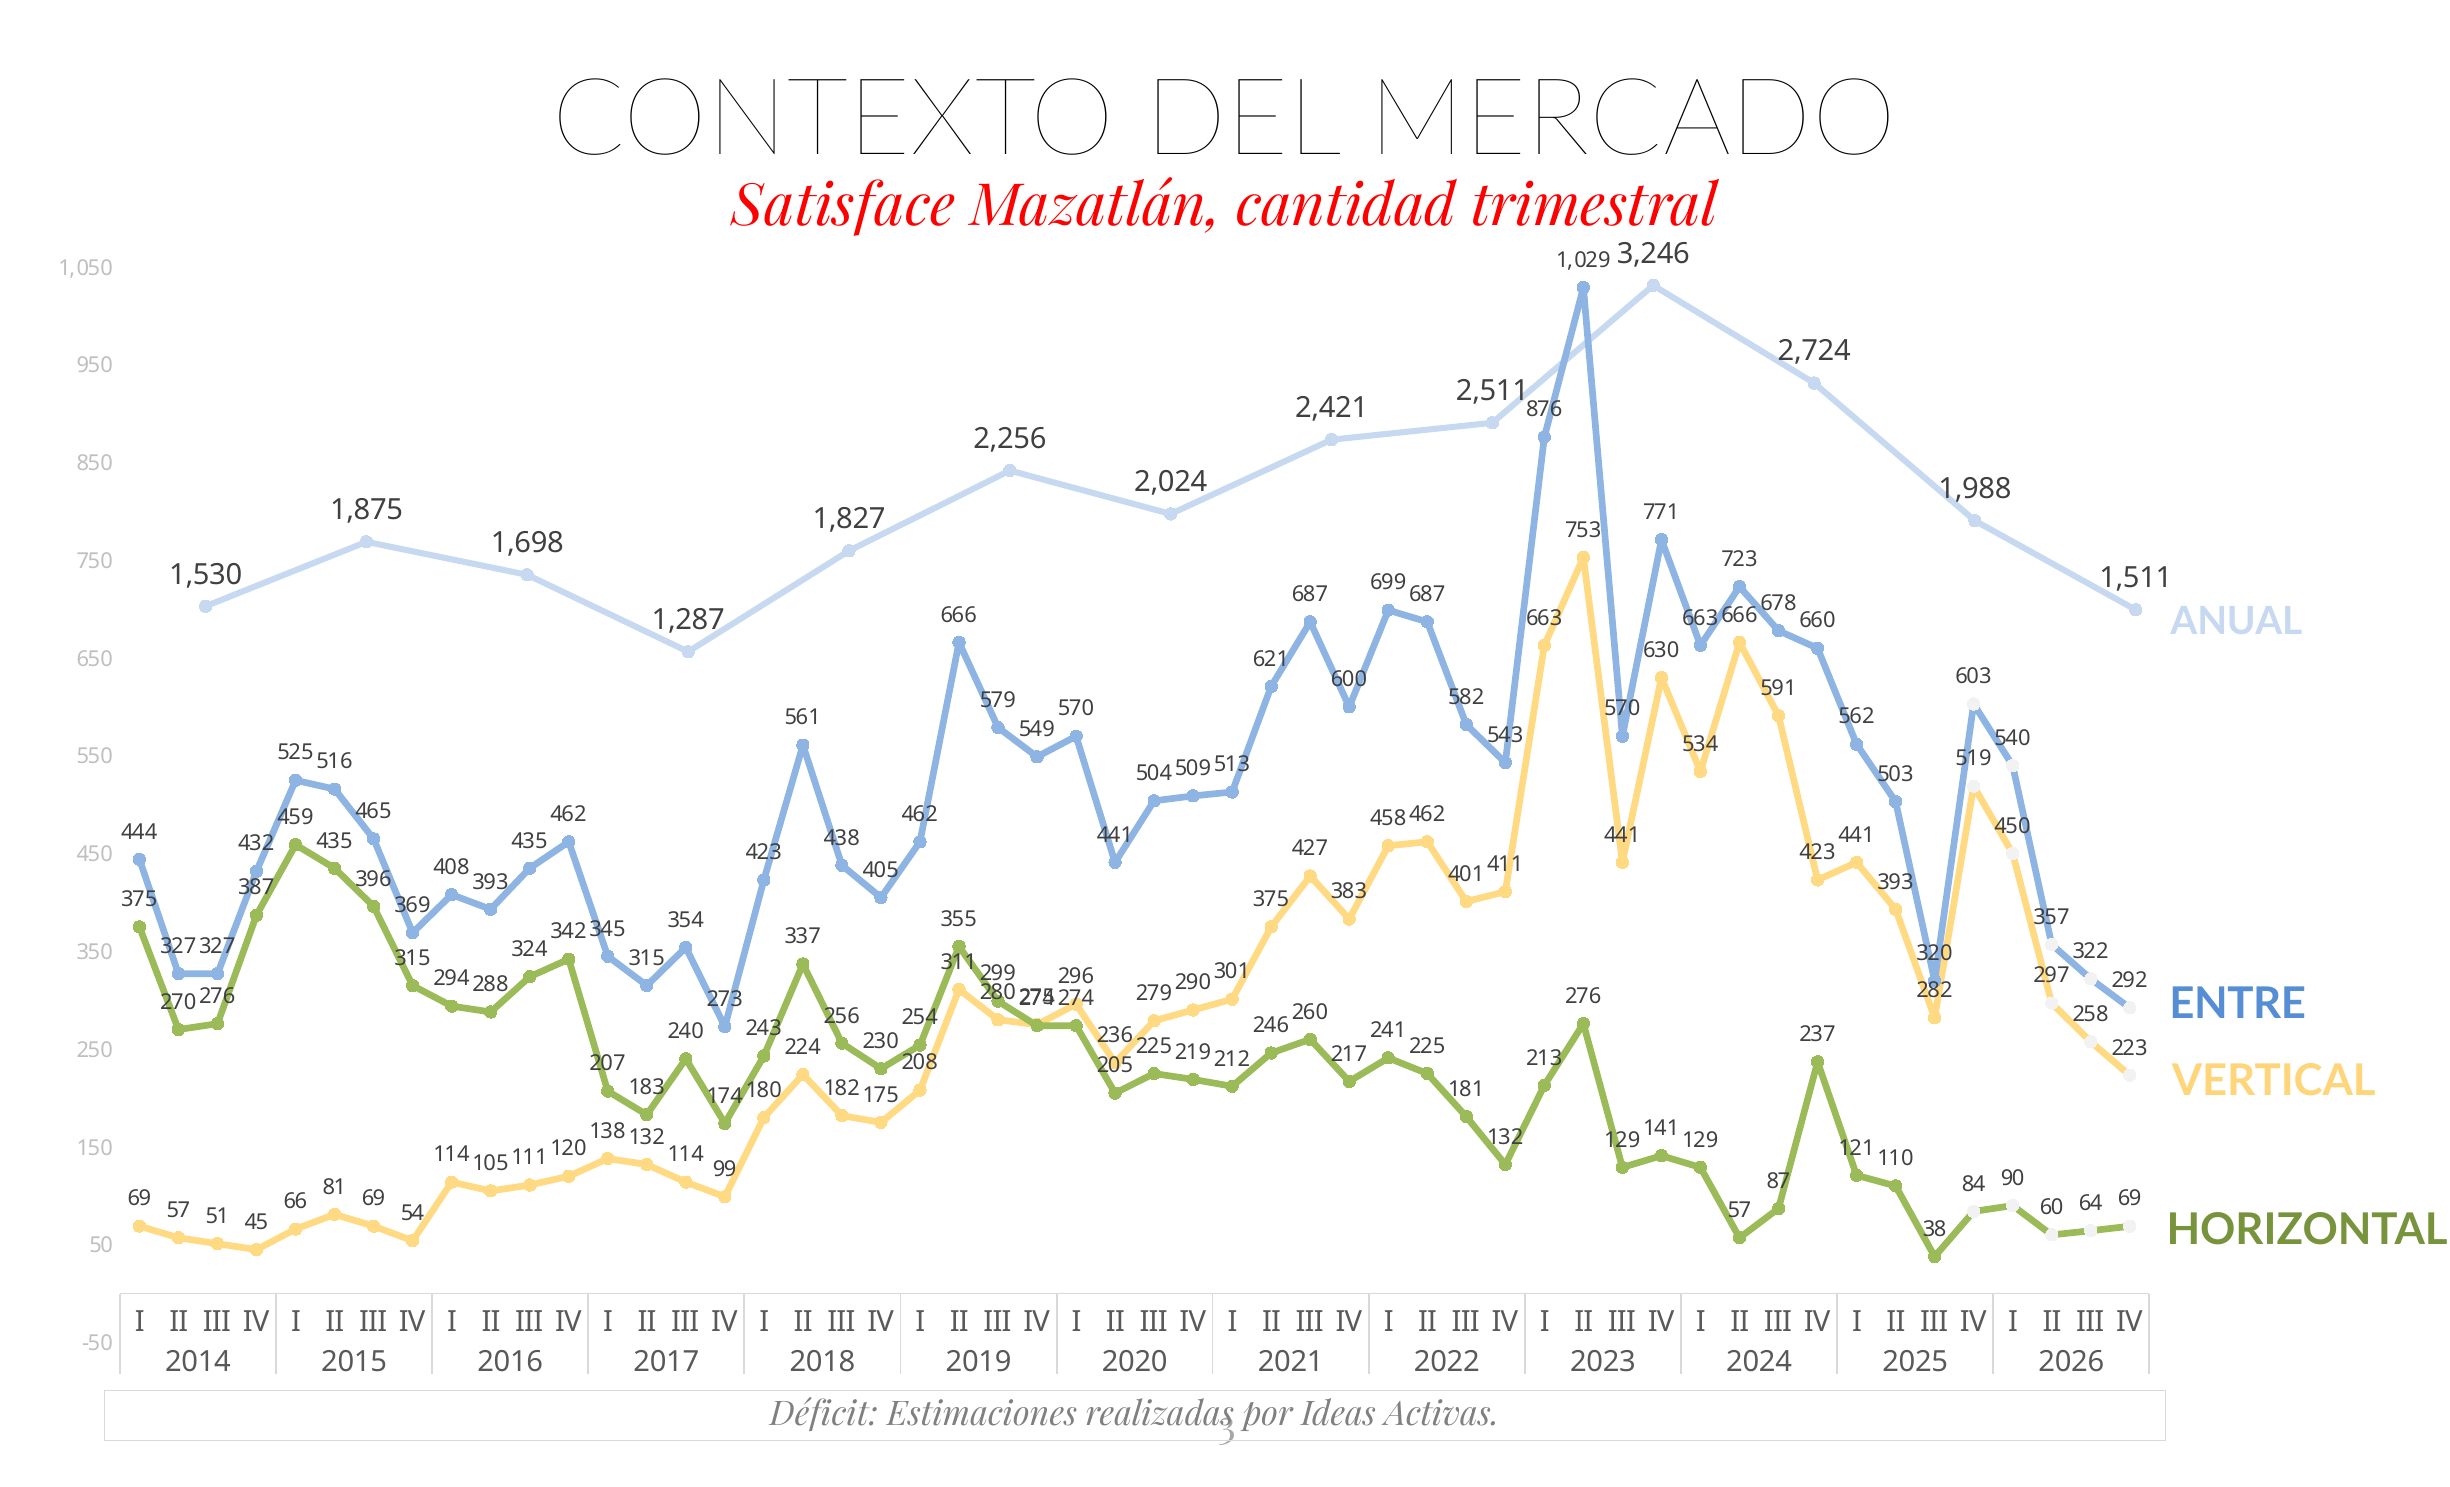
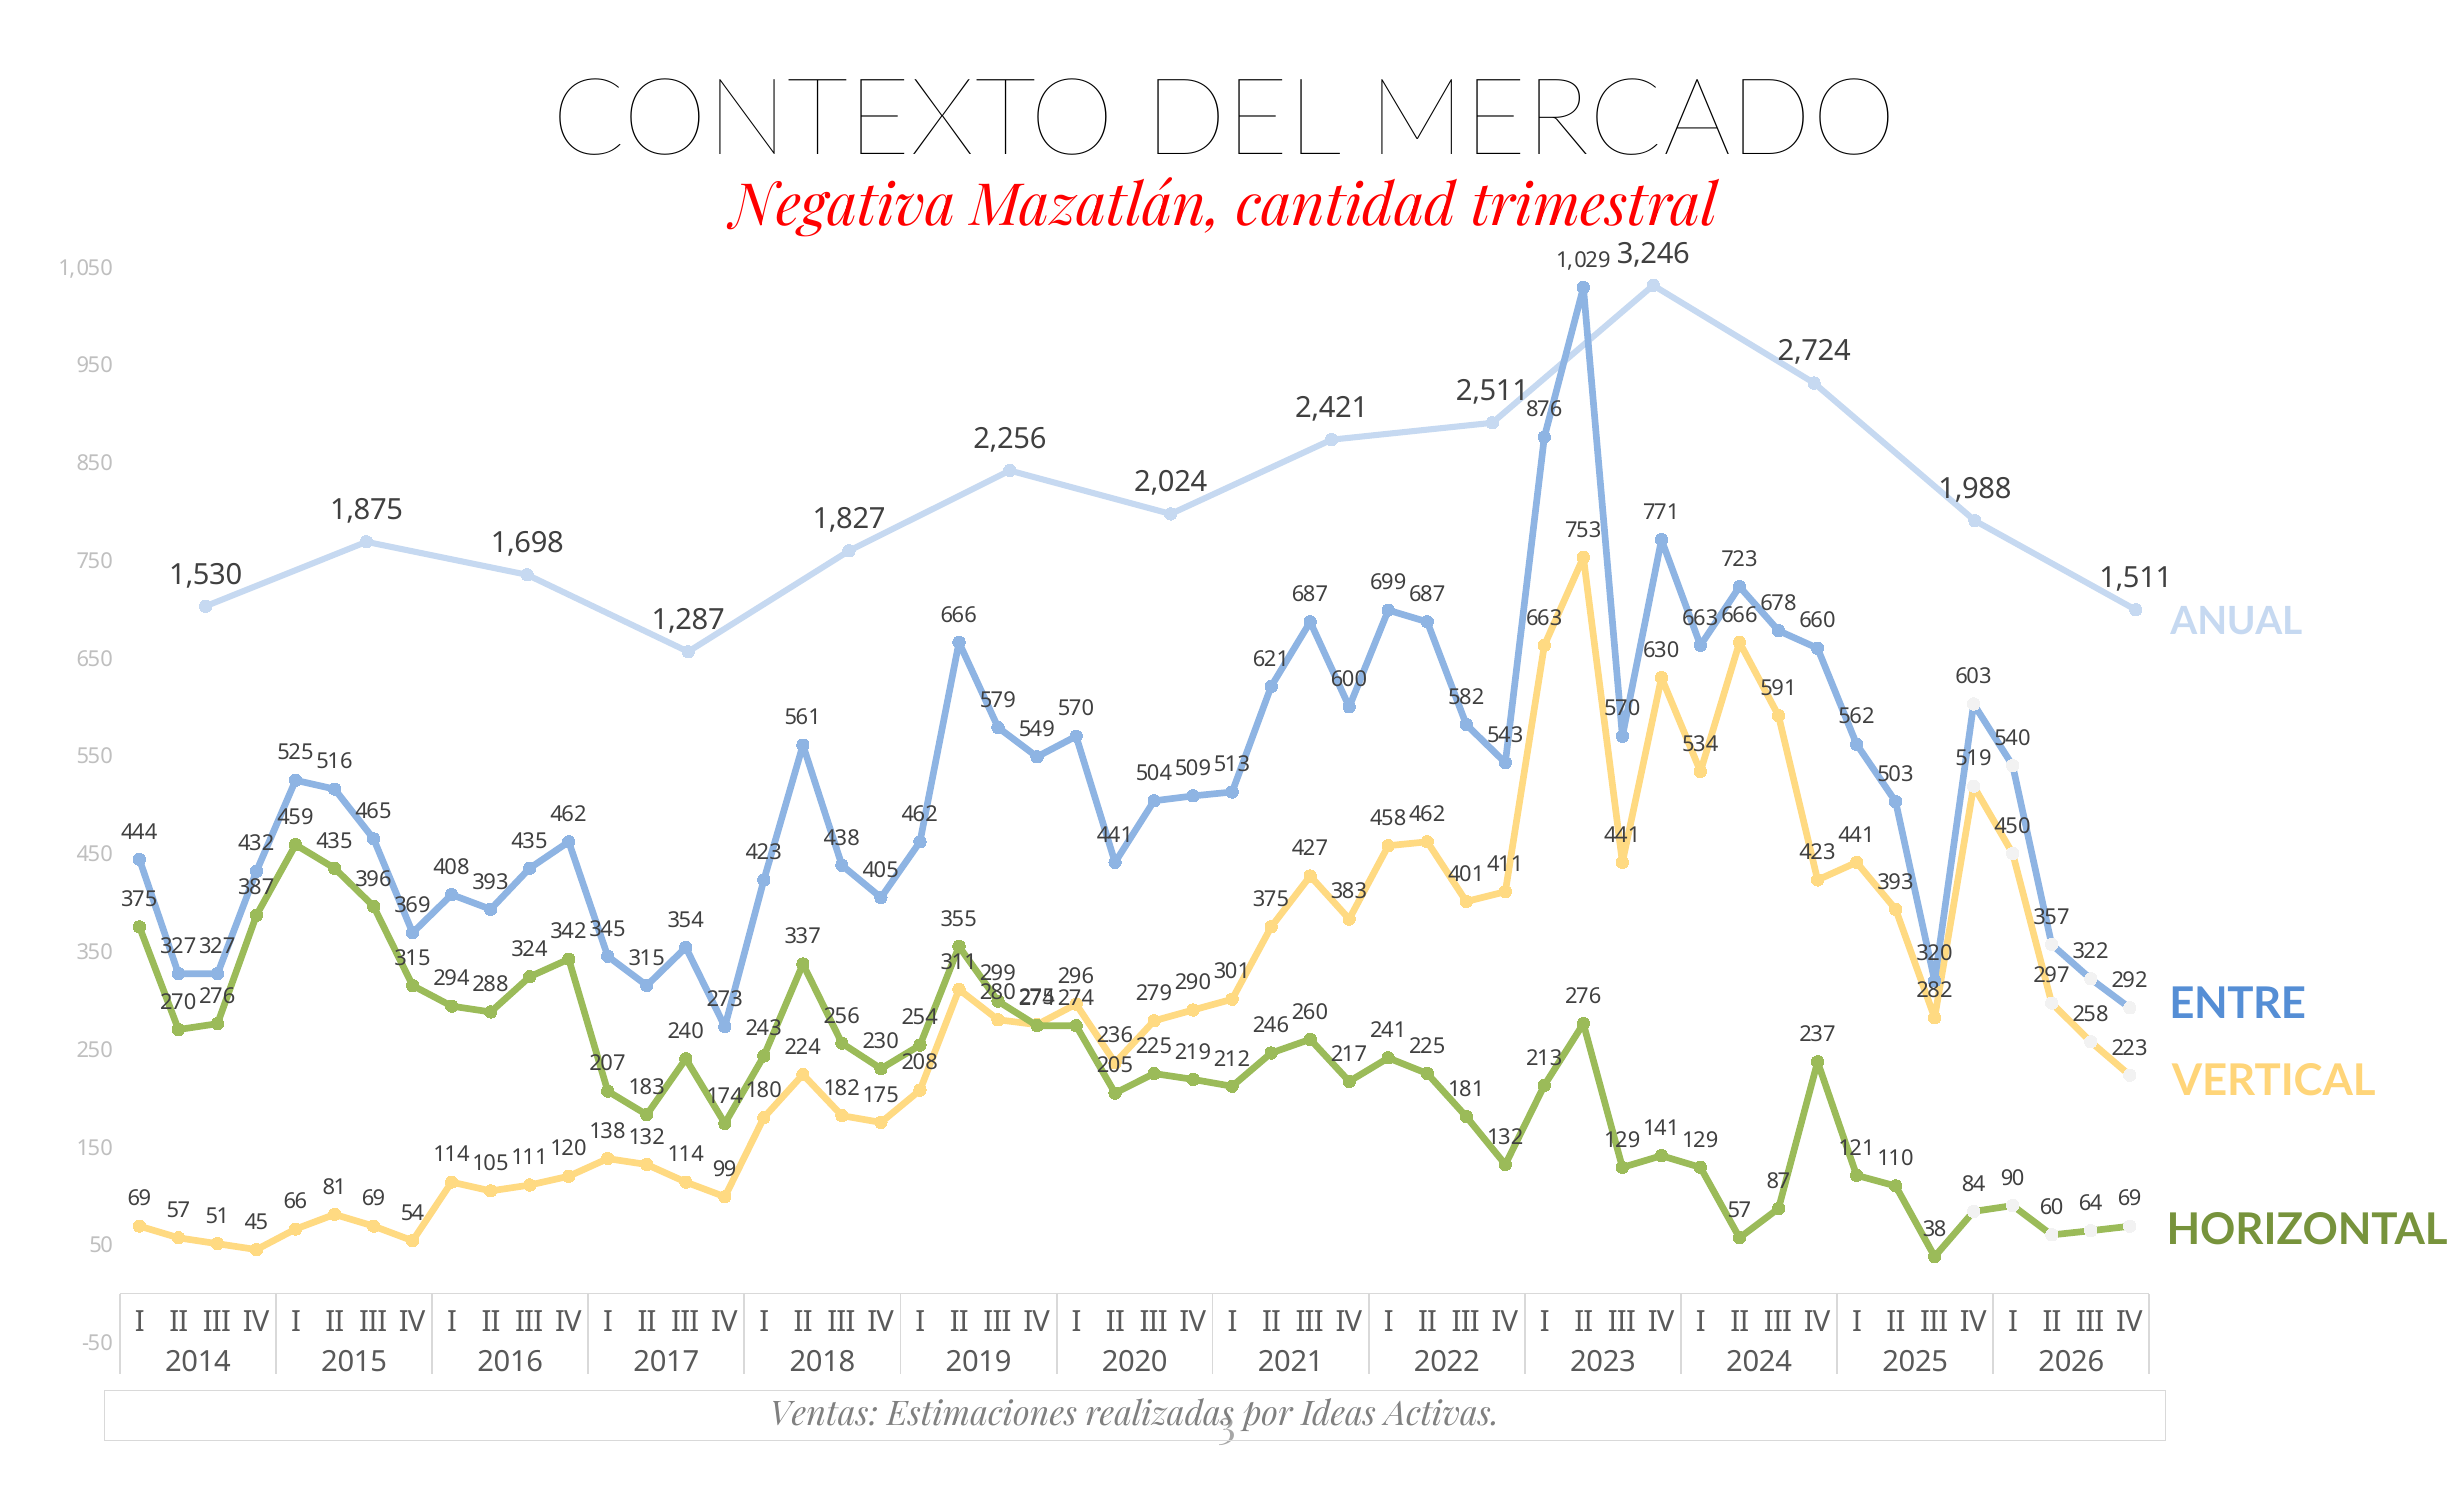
Satisface: Satisface -> Negativa
Déficit: Déficit -> Ventas
